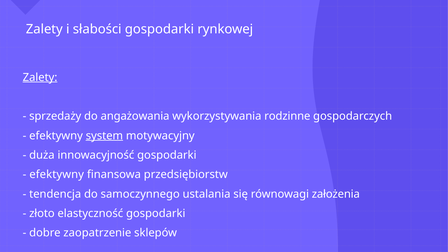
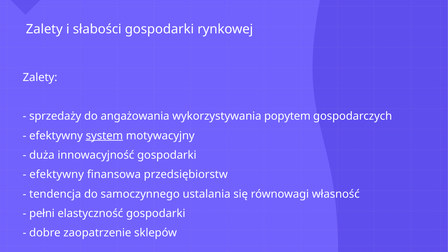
Zalety at (40, 77) underline: present -> none
rodzinne: rodzinne -> popytem
założenia: założenia -> własność
złoto: złoto -> pełni
